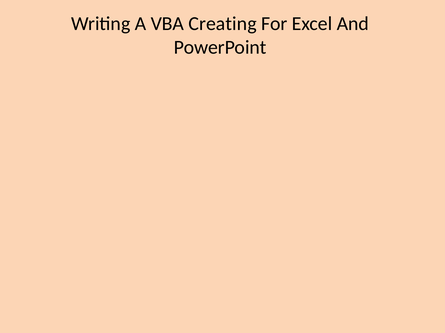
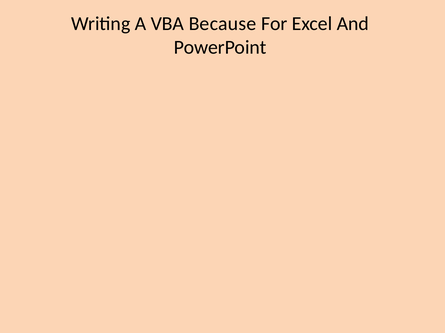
Creating: Creating -> Because
